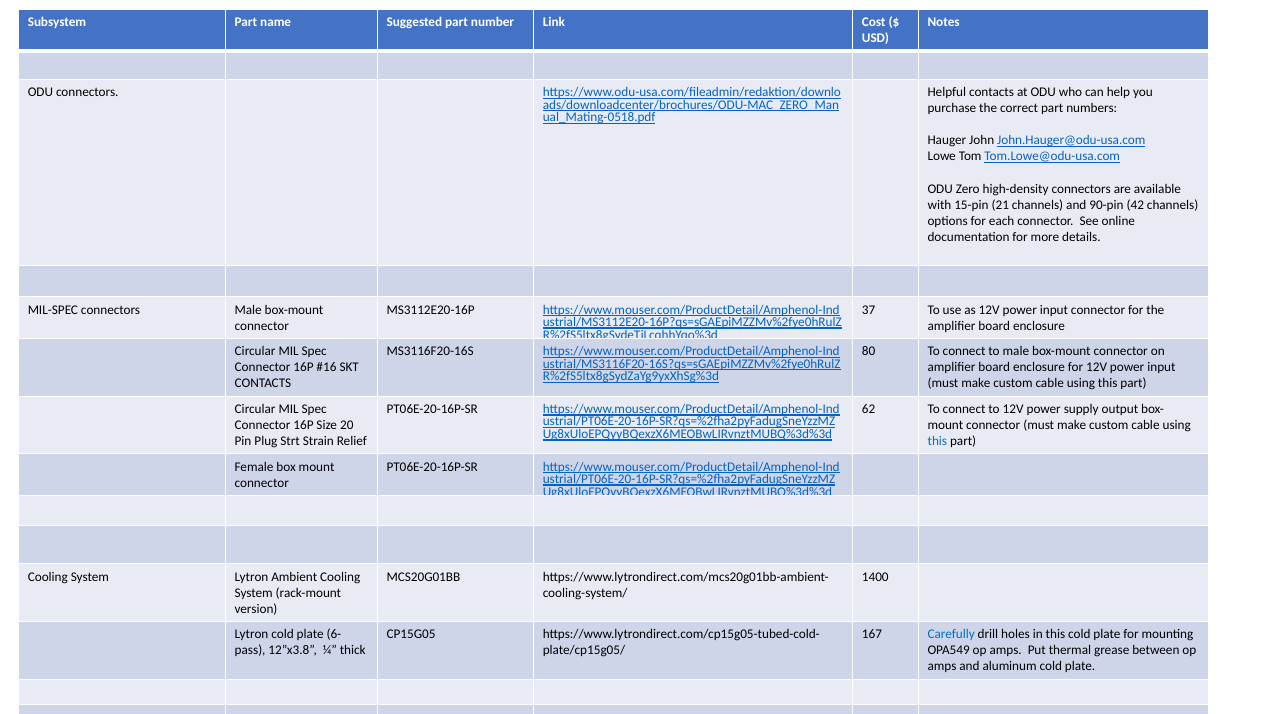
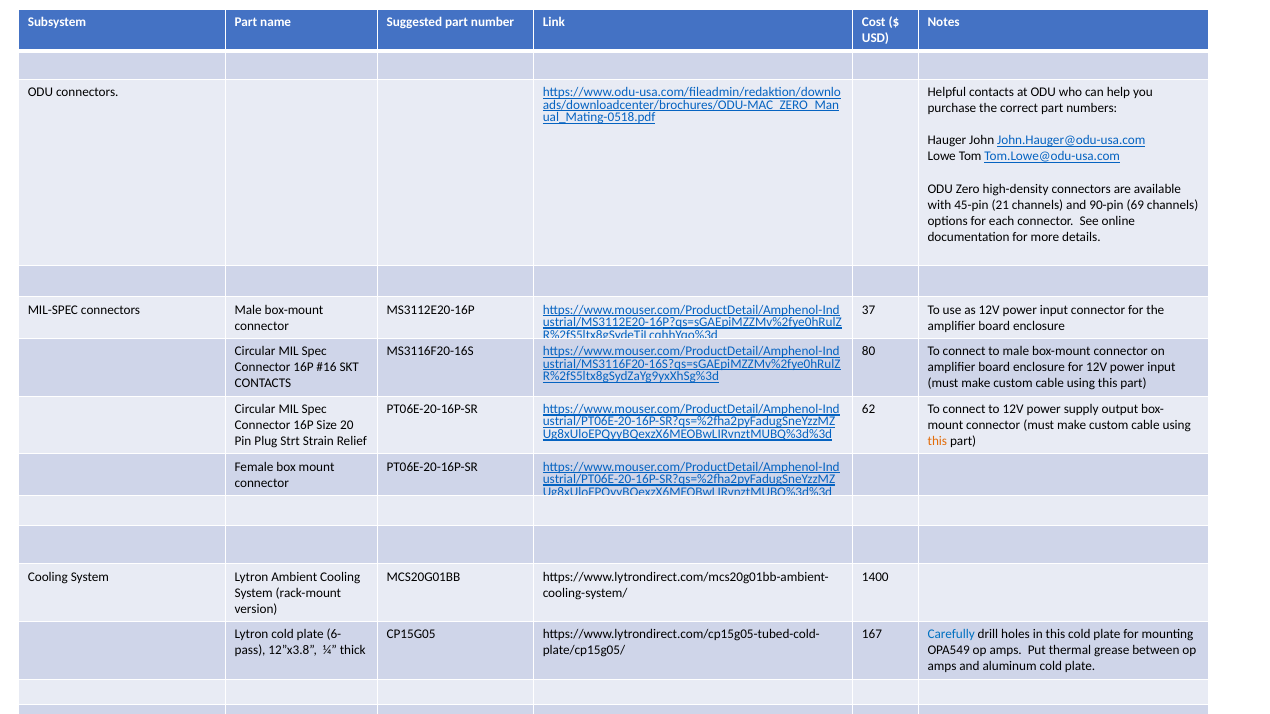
15-pin: 15-pin -> 45-pin
42: 42 -> 69
this at (937, 441) colour: blue -> orange
